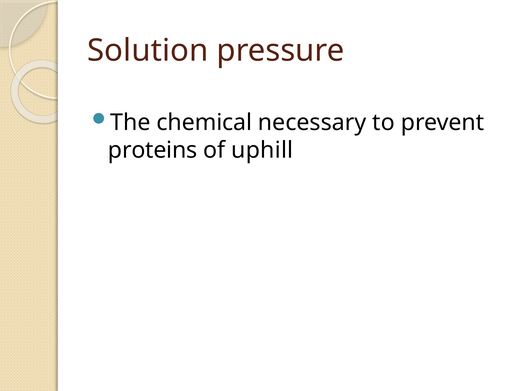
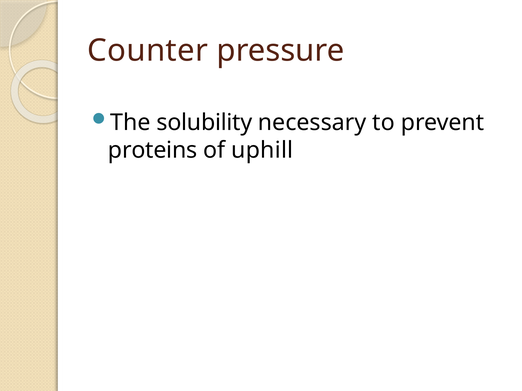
Solution: Solution -> Counter
chemical: chemical -> solubility
